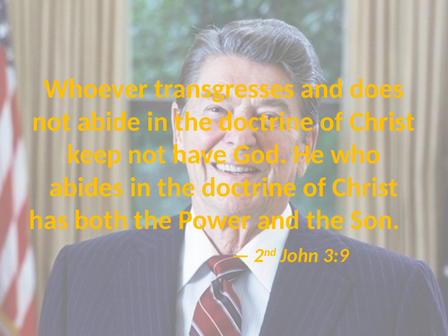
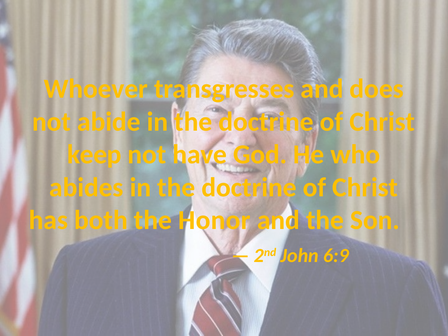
Power: Power -> Honor
3:9: 3:9 -> 6:9
